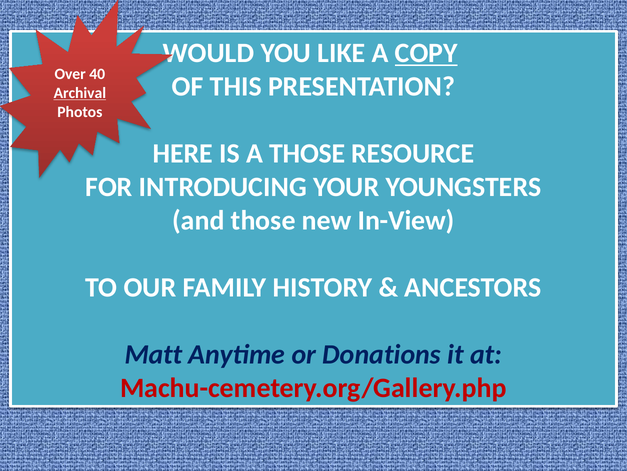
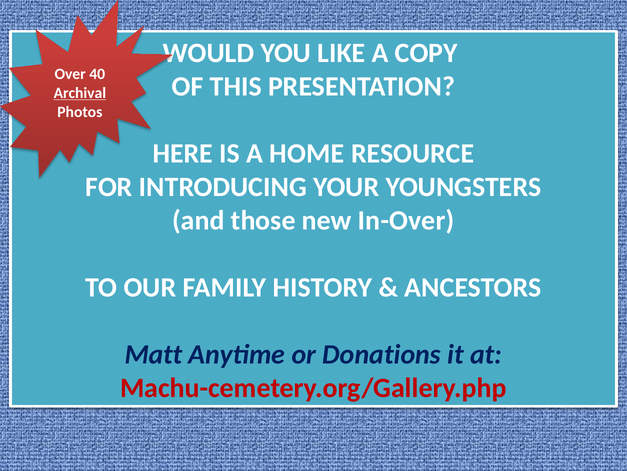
COPY underline: present -> none
A THOSE: THOSE -> HOME
In-View: In-View -> In-Over
